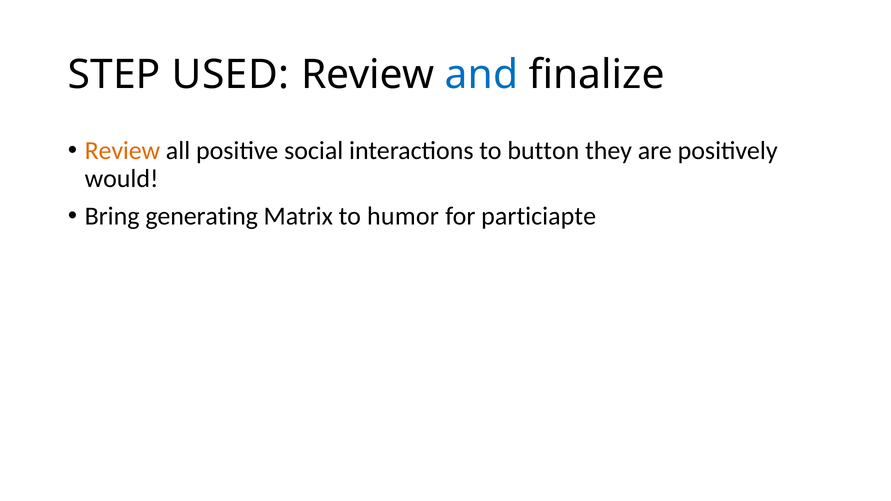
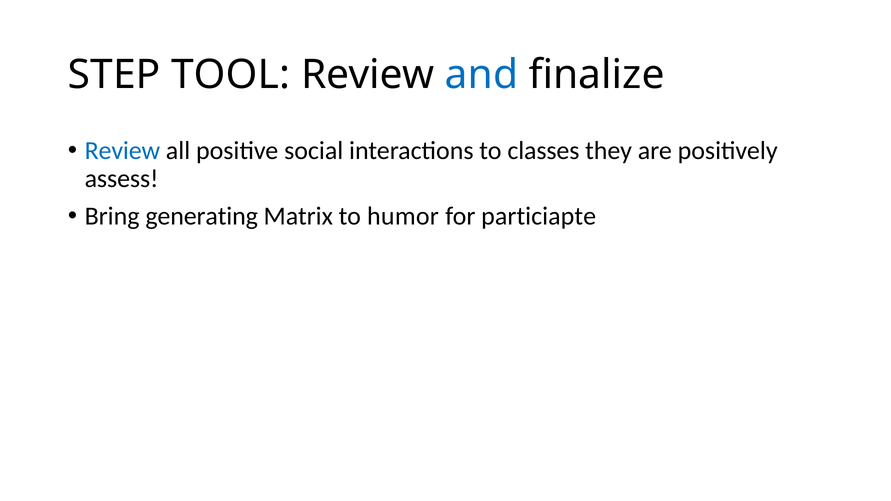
USED: USED -> TOOL
Review at (122, 151) colour: orange -> blue
button: button -> classes
would: would -> assess
